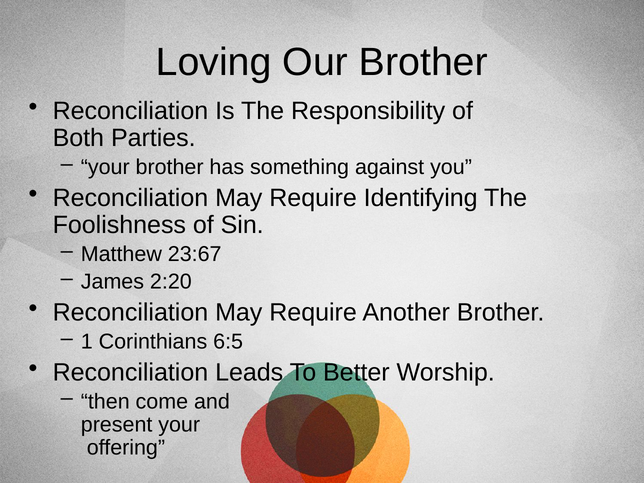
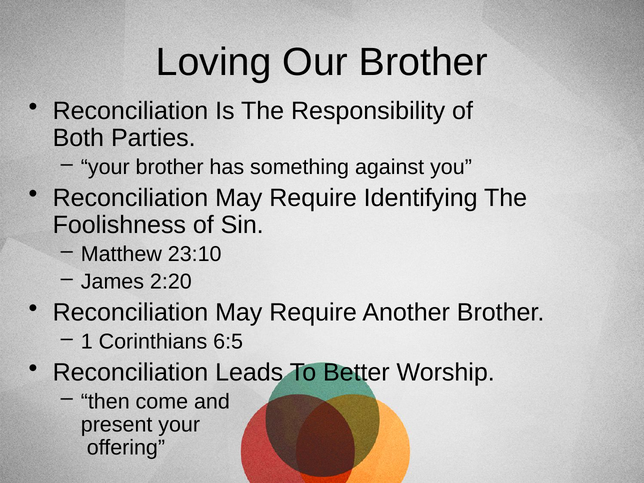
23:67: 23:67 -> 23:10
